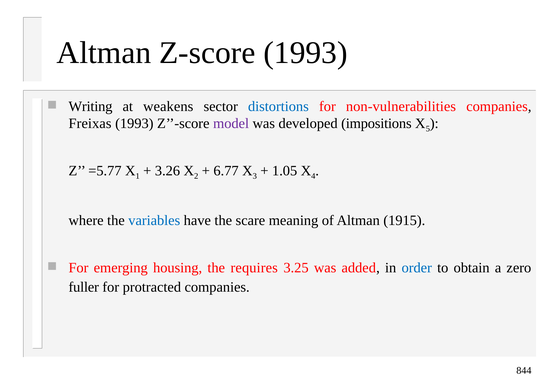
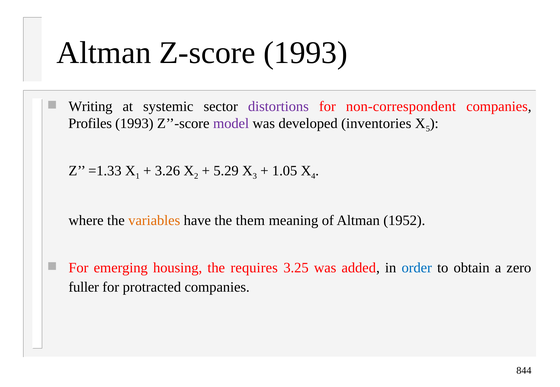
weakens: weakens -> systemic
distortions colour: blue -> purple
non-vulnerabilities: non-vulnerabilities -> non-correspondent
Freixas: Freixas -> Profiles
impositions: impositions -> inventories
=5.77: =5.77 -> =1.33
6.77: 6.77 -> 5.29
variables colour: blue -> orange
scare: scare -> them
1915: 1915 -> 1952
